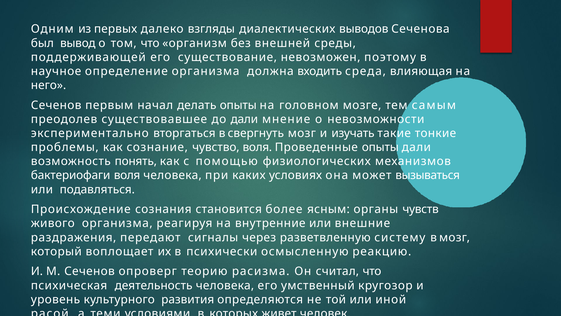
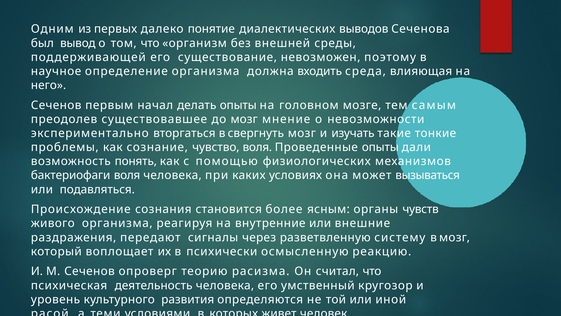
взгляды: взгляды -> понятие
до дали: дали -> мозг
